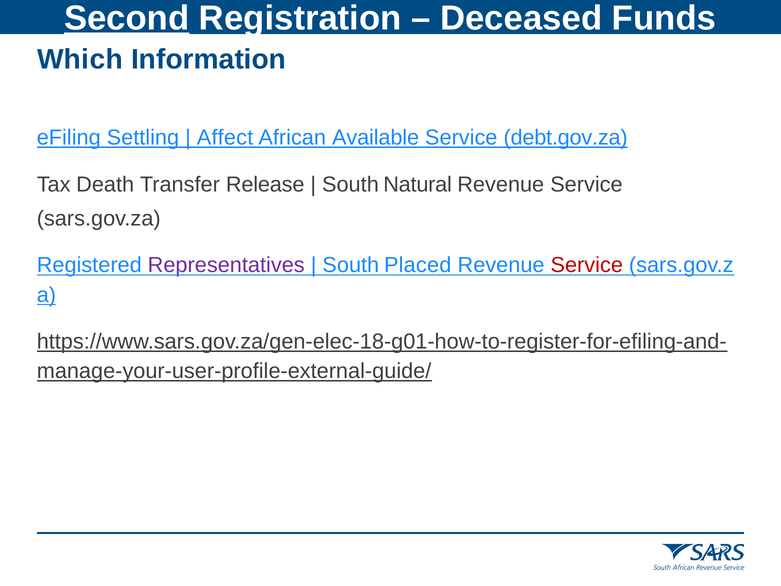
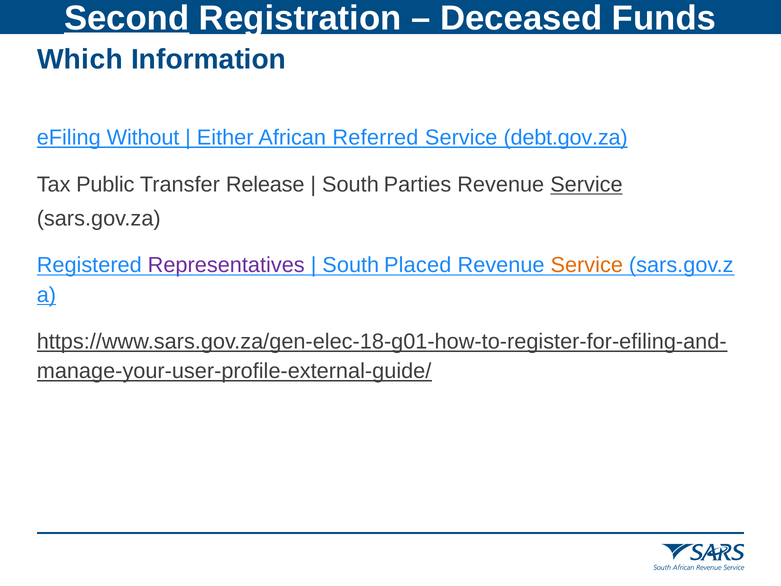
Settling: Settling -> Without
Affect: Affect -> Either
Available: Available -> Referred
Death: Death -> Public
Natural: Natural -> Parties
Service at (586, 184) underline: none -> present
Service at (587, 265) colour: red -> orange
